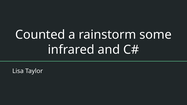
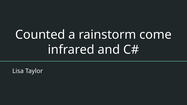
some: some -> come
